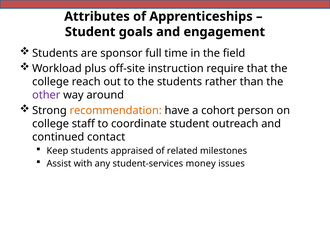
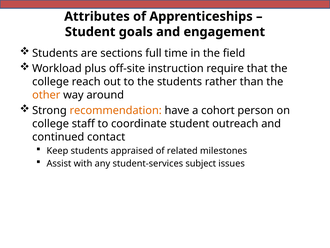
sponsor: sponsor -> sections
other colour: purple -> orange
money: money -> subject
